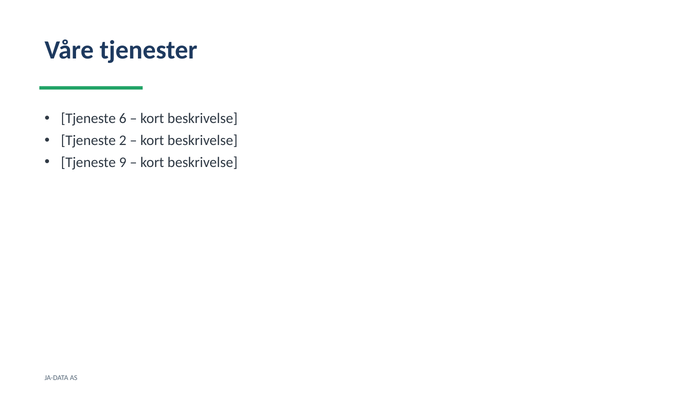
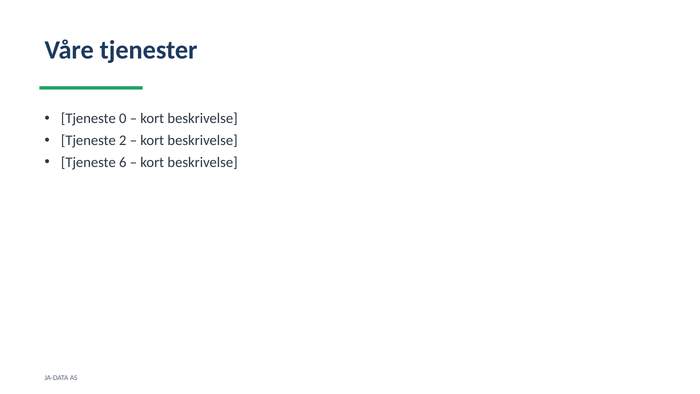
6: 6 -> 0
9: 9 -> 6
